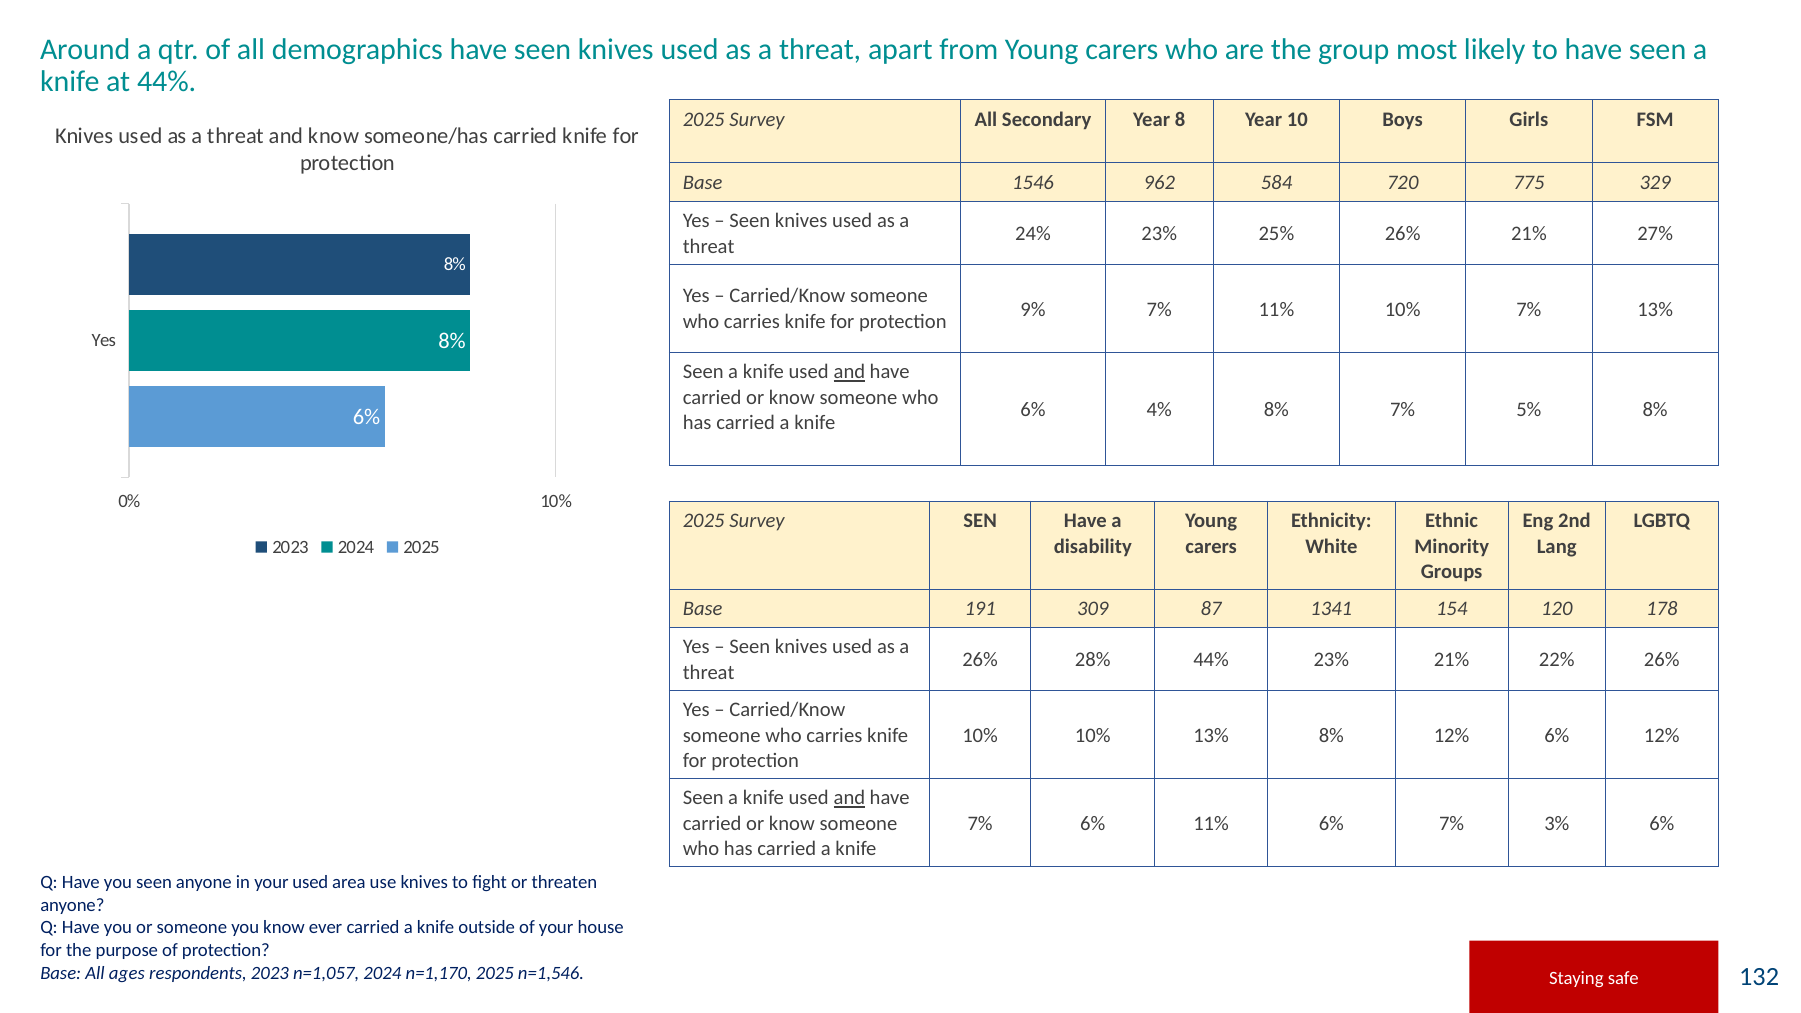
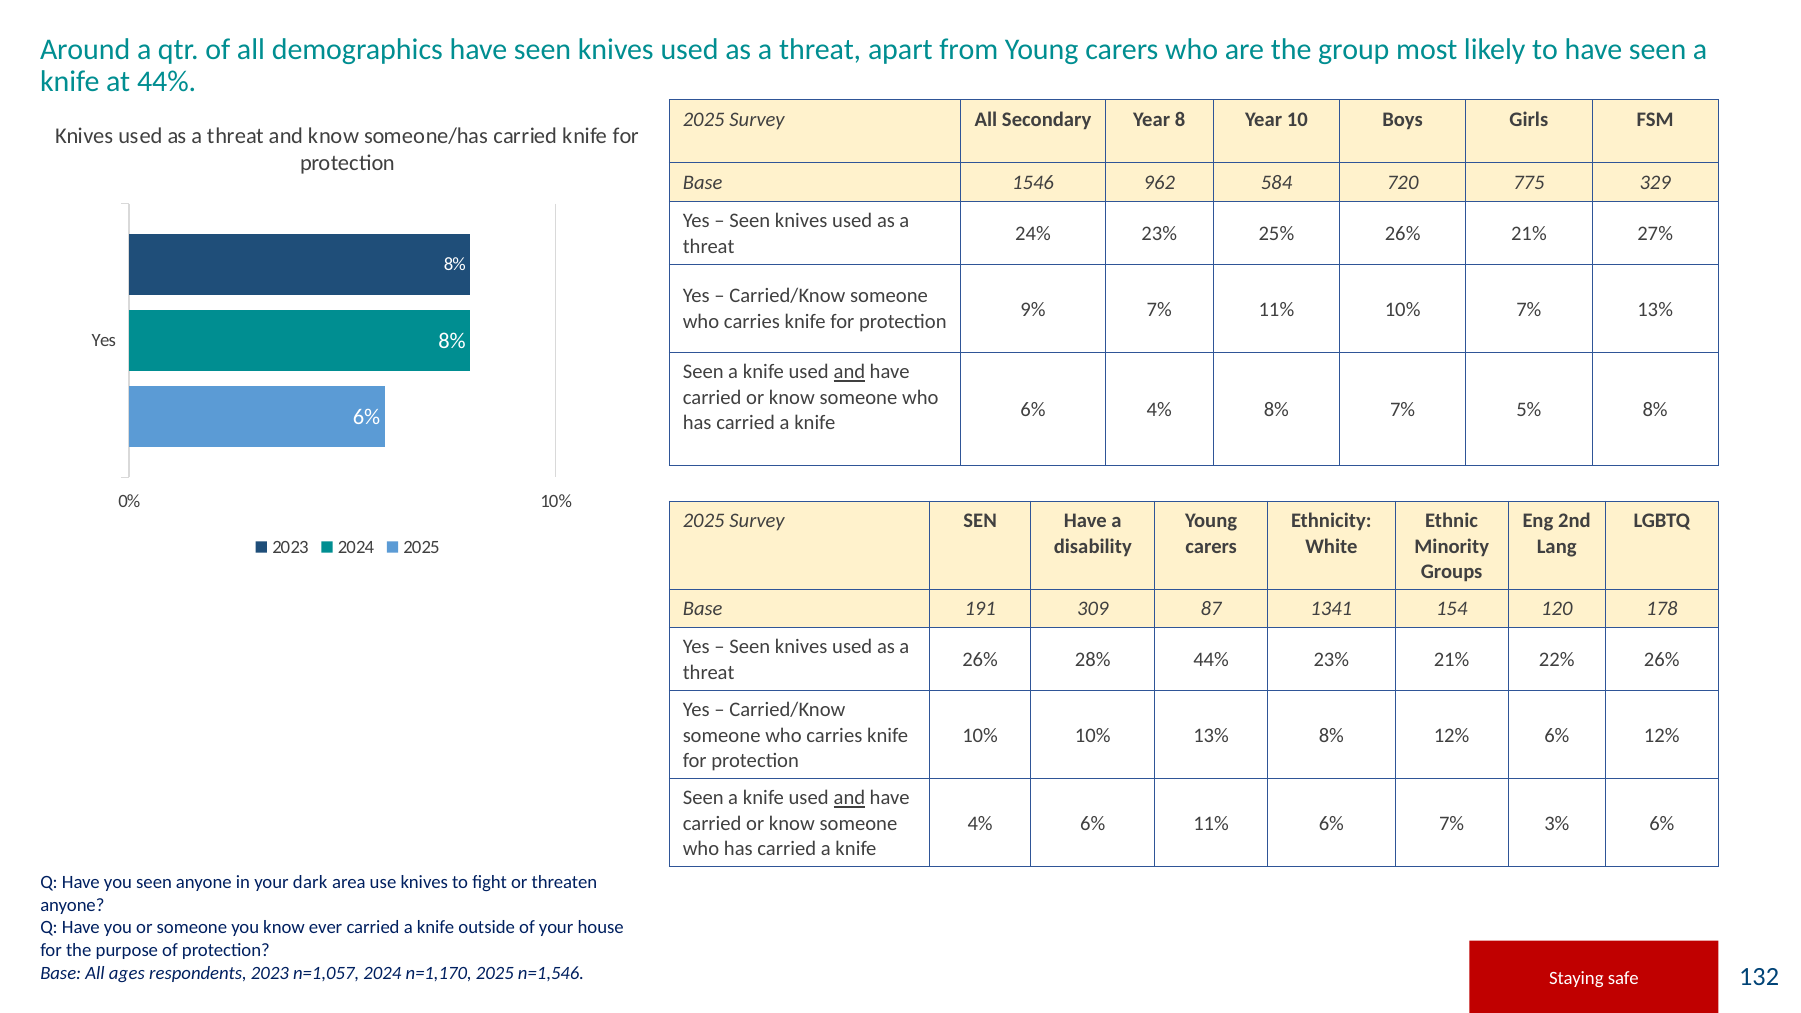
7% at (980, 823): 7% -> 4%
your used: used -> dark
